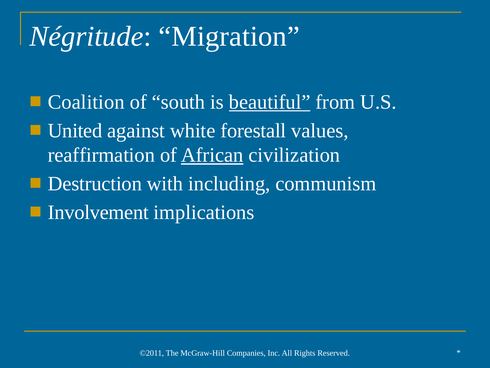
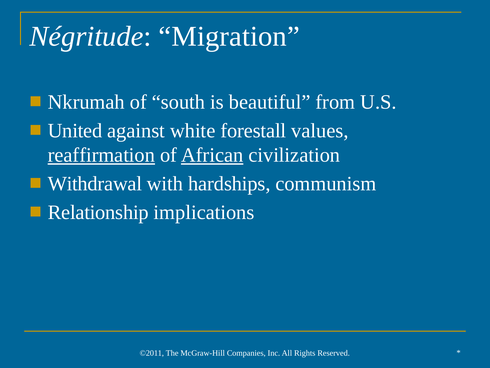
Coalition: Coalition -> Nkrumah
beautiful underline: present -> none
reaffirmation underline: none -> present
Destruction: Destruction -> Withdrawal
including: including -> hardships
Involvement: Involvement -> Relationship
